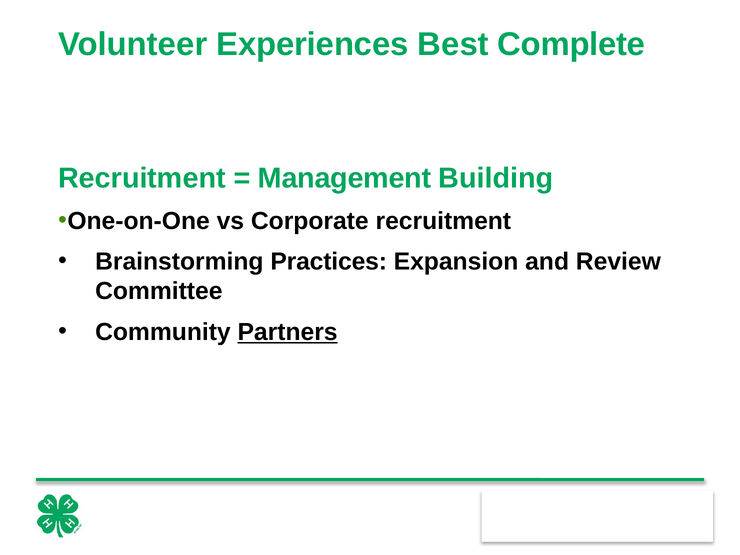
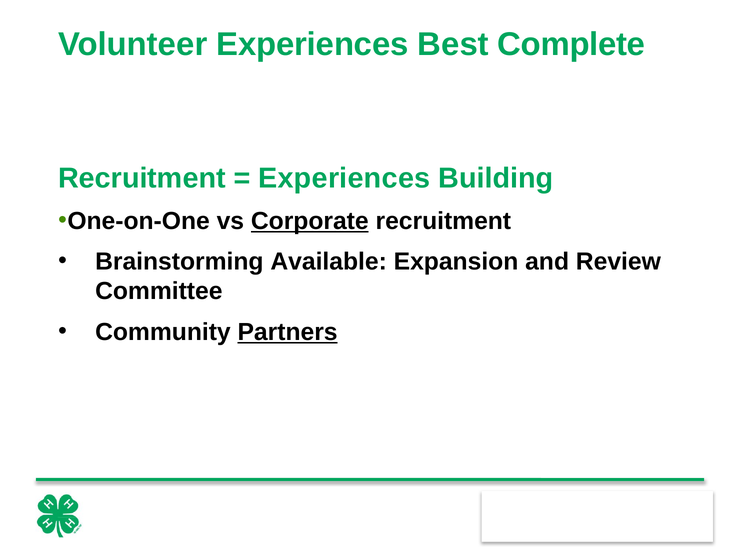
Management at (345, 178): Management -> Experiences
Corporate underline: none -> present
Practices: Practices -> Available
